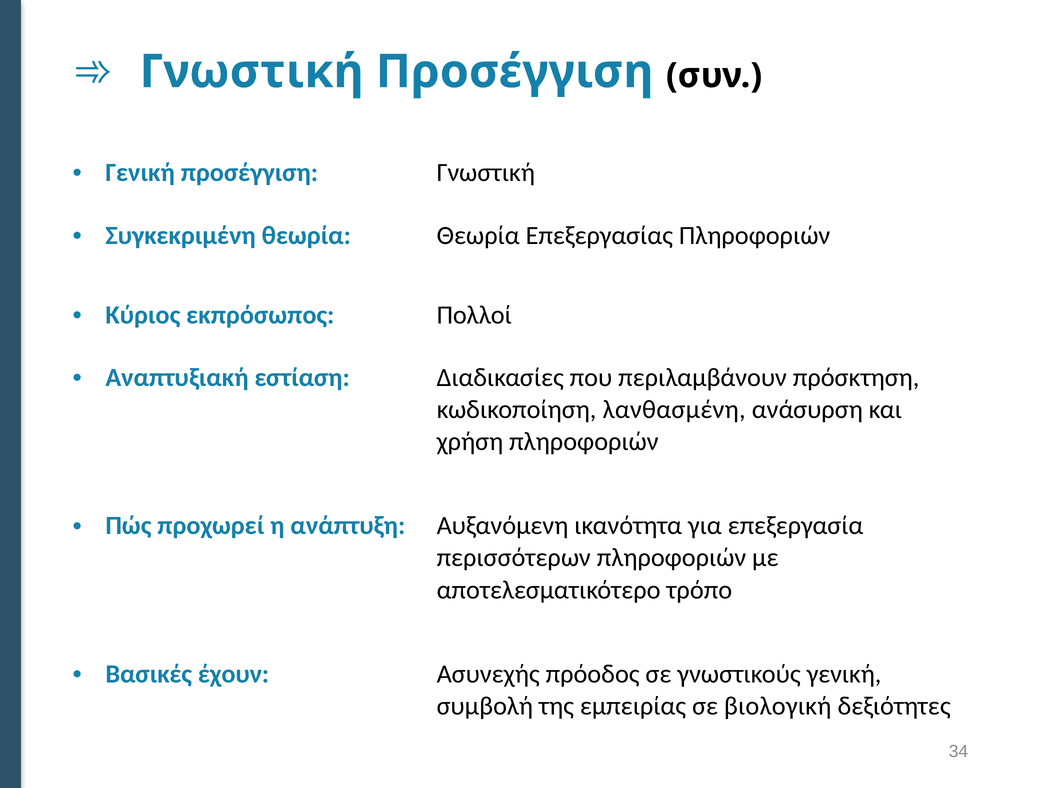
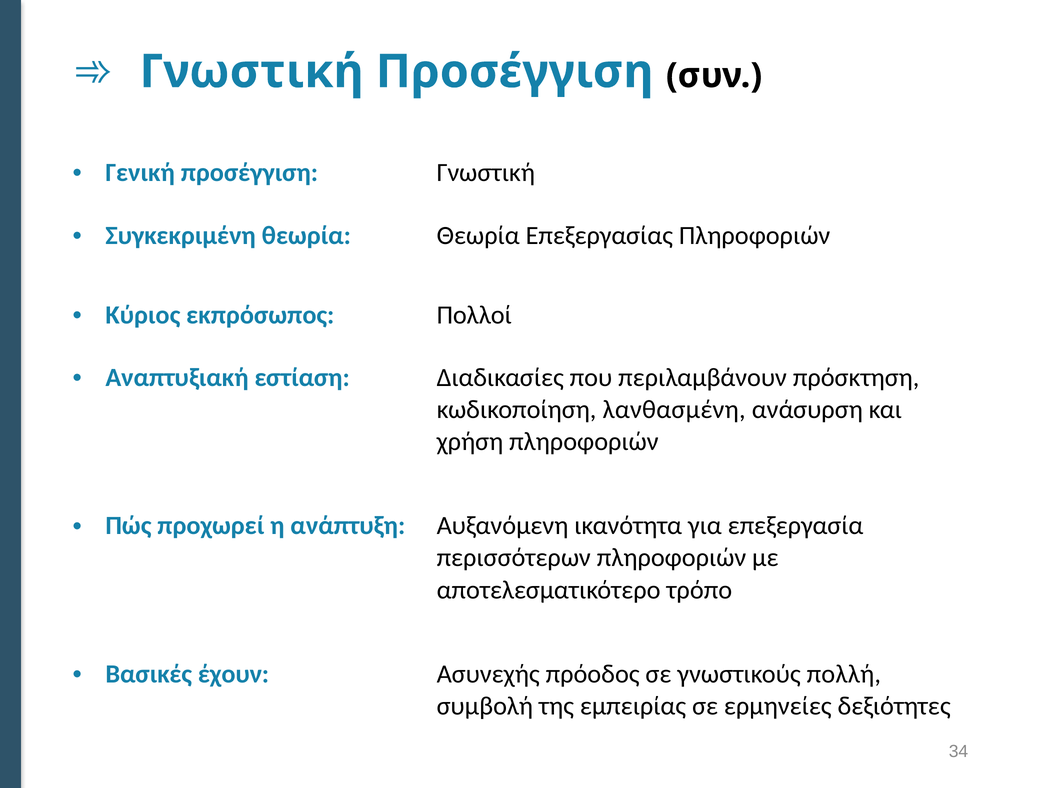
γνωστικούς γενική: γενική -> πολλή
βιολογική: βιολογική -> ερμηνείες
